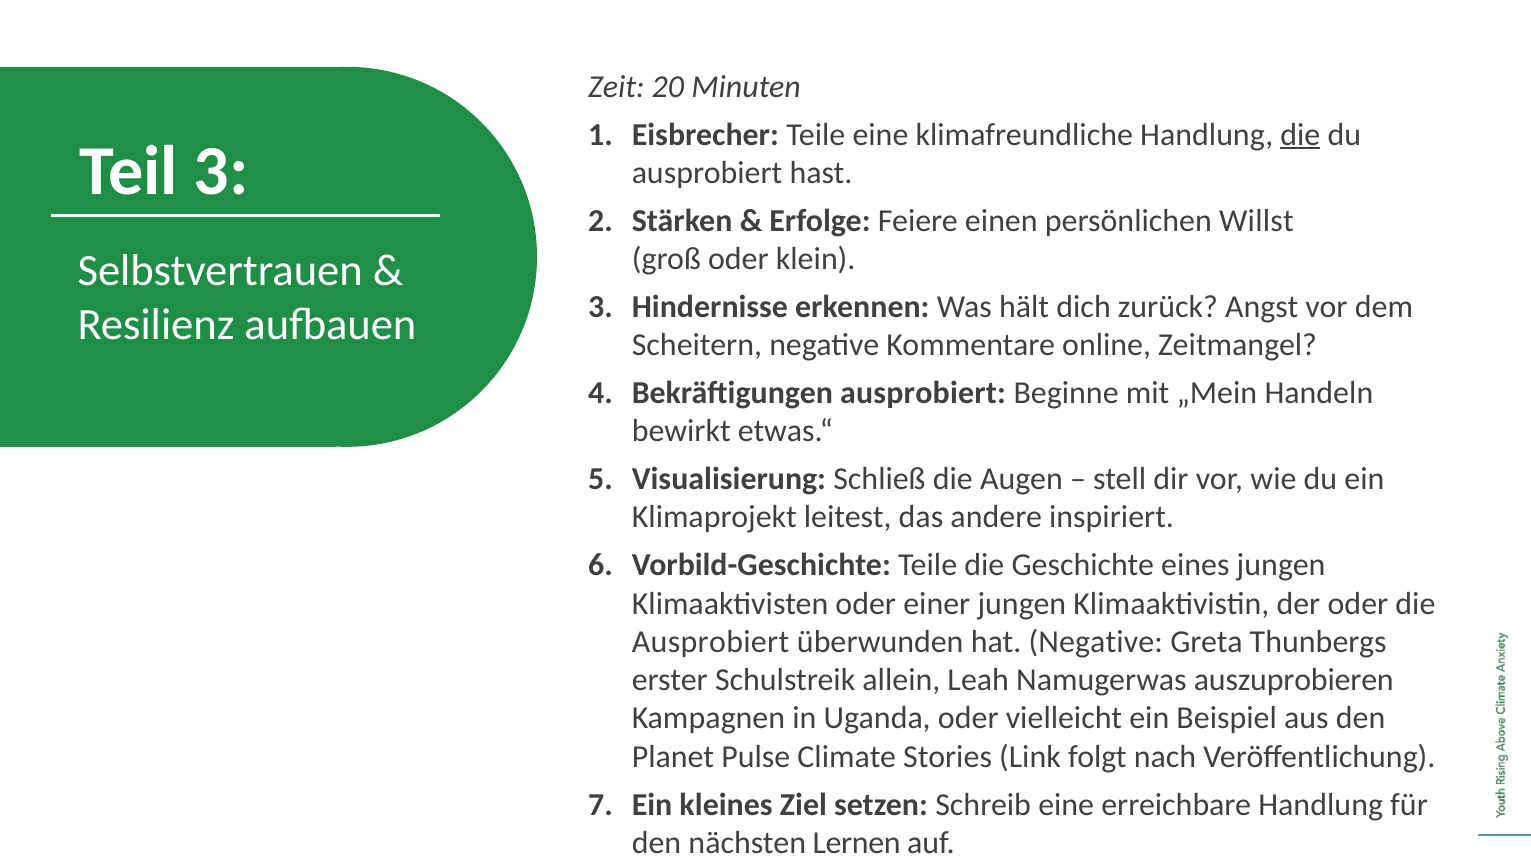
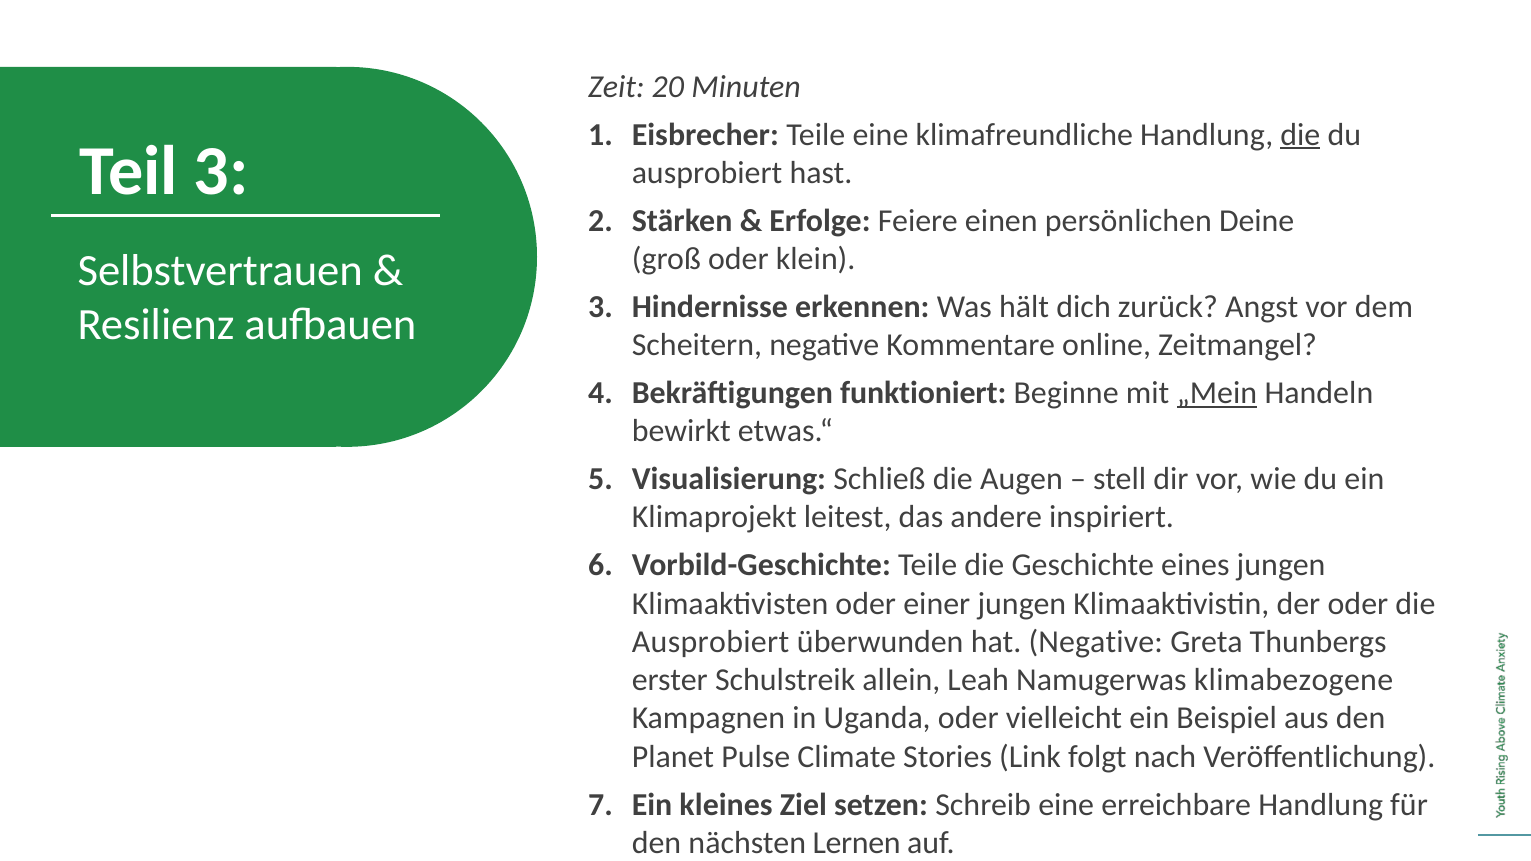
Willst: Willst -> Deine
Bekräftigungen ausprobiert: ausprobiert -> funktioniert
„Mein underline: none -> present
auszuprobieren: auszuprobieren -> klimabezogene
